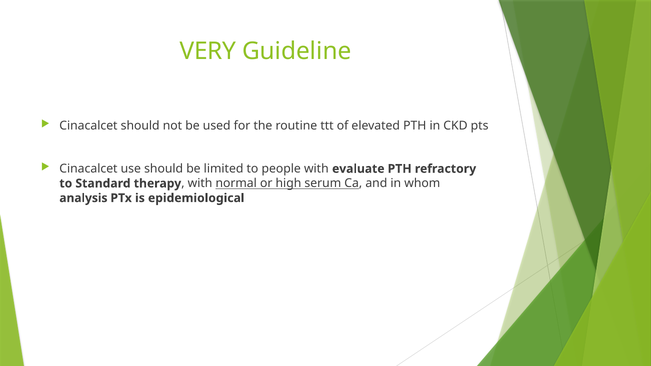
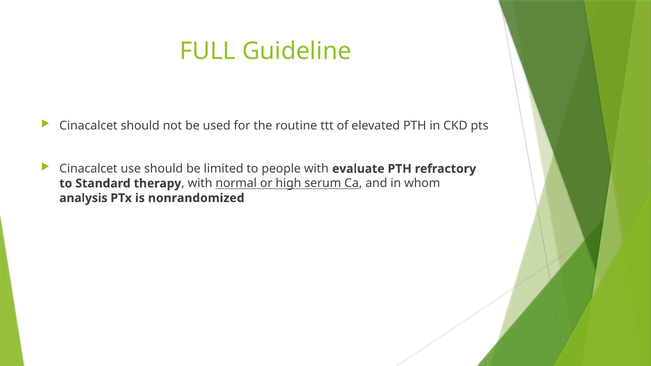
VERY: VERY -> FULL
epidemiological: epidemiological -> nonrandomized
